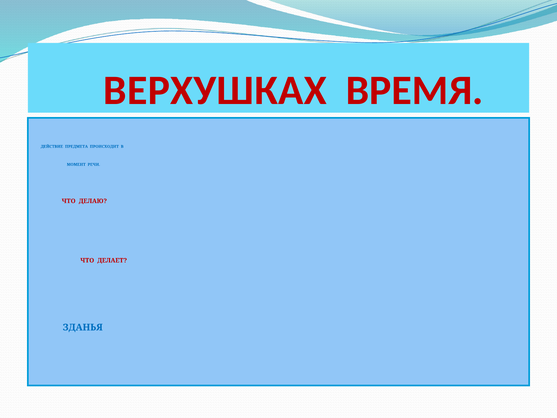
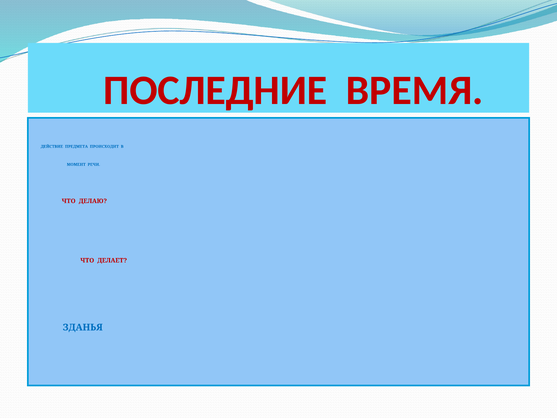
ВЕРХУШКАХ: ВЕРХУШКАХ -> ПОСЛЕДНИЕ
